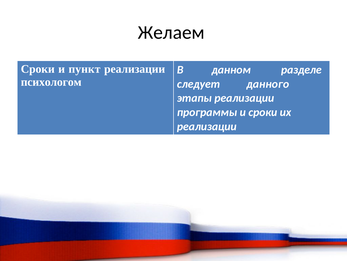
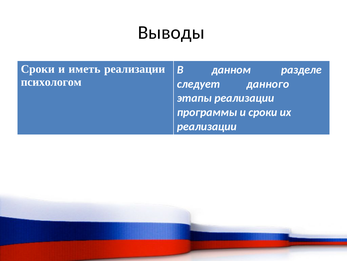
Желаем: Желаем -> Выводы
пункт: пункт -> иметь
